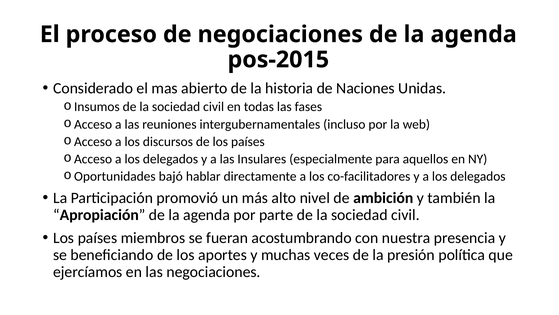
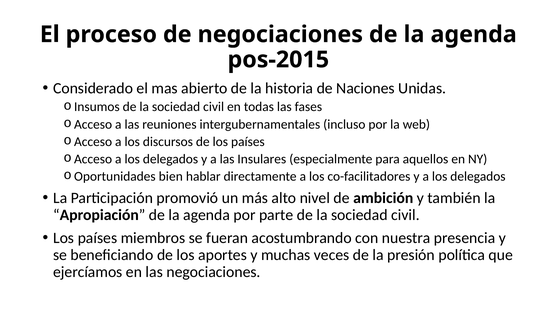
bajó: bajó -> bien
